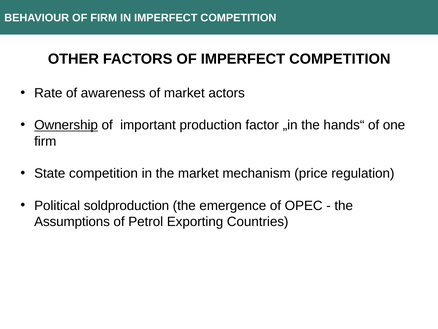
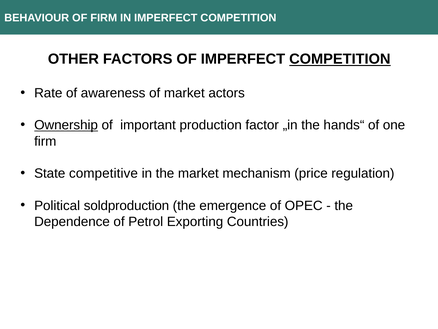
COMPETITION at (340, 59) underline: none -> present
State competition: competition -> competitive
Assumptions: Assumptions -> Dependence
